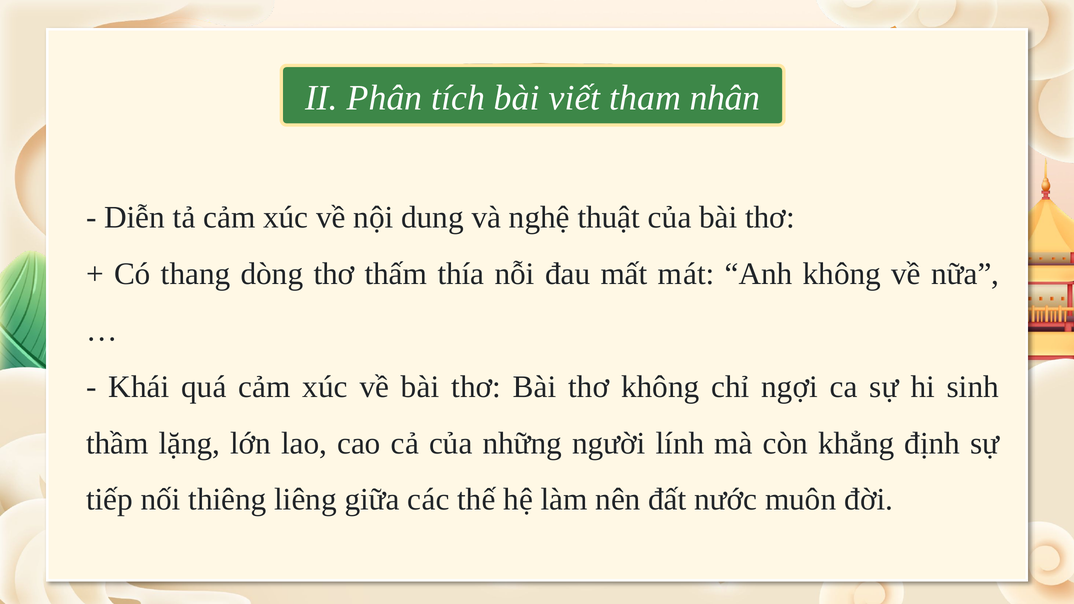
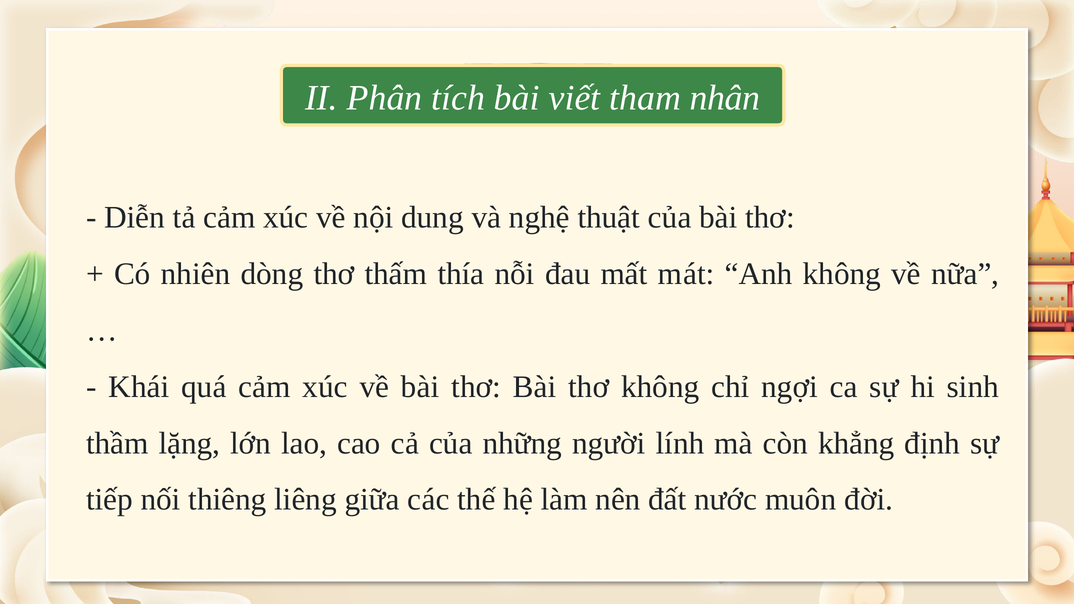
thang: thang -> nhiên
